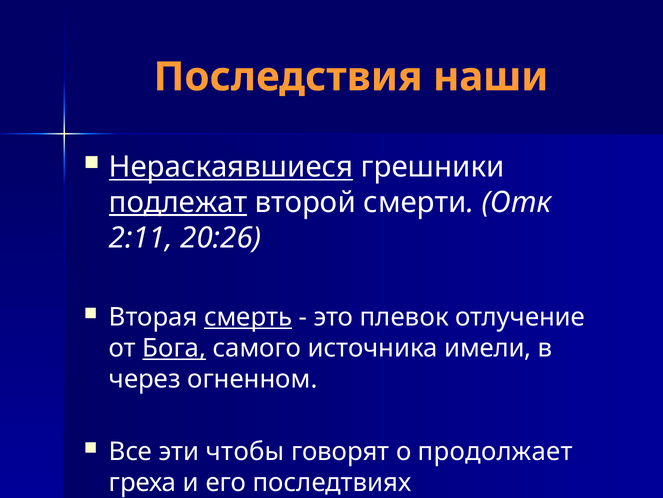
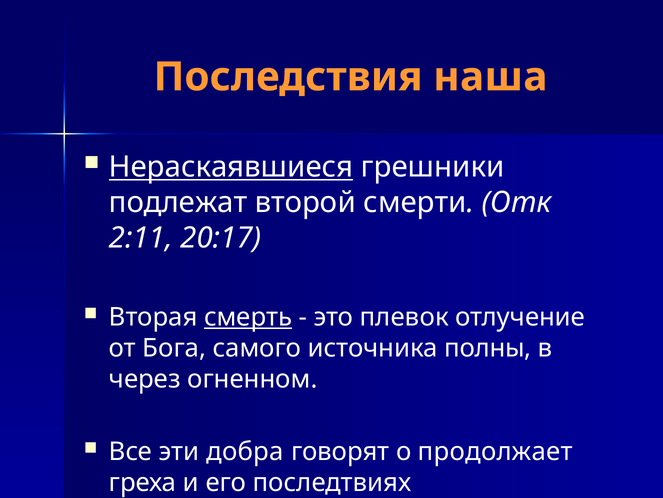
наши: наши -> наша
подлежат underline: present -> none
20:26: 20:26 -> 20:17
Бога underline: present -> none
имели: имели -> полны
чтобы: чтобы -> добра
